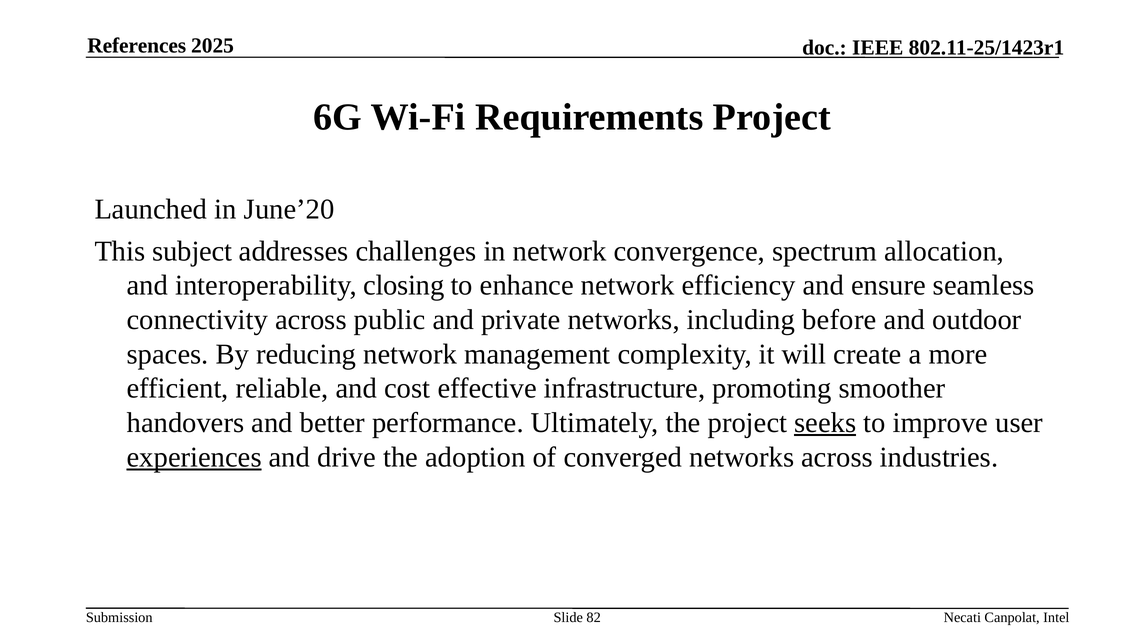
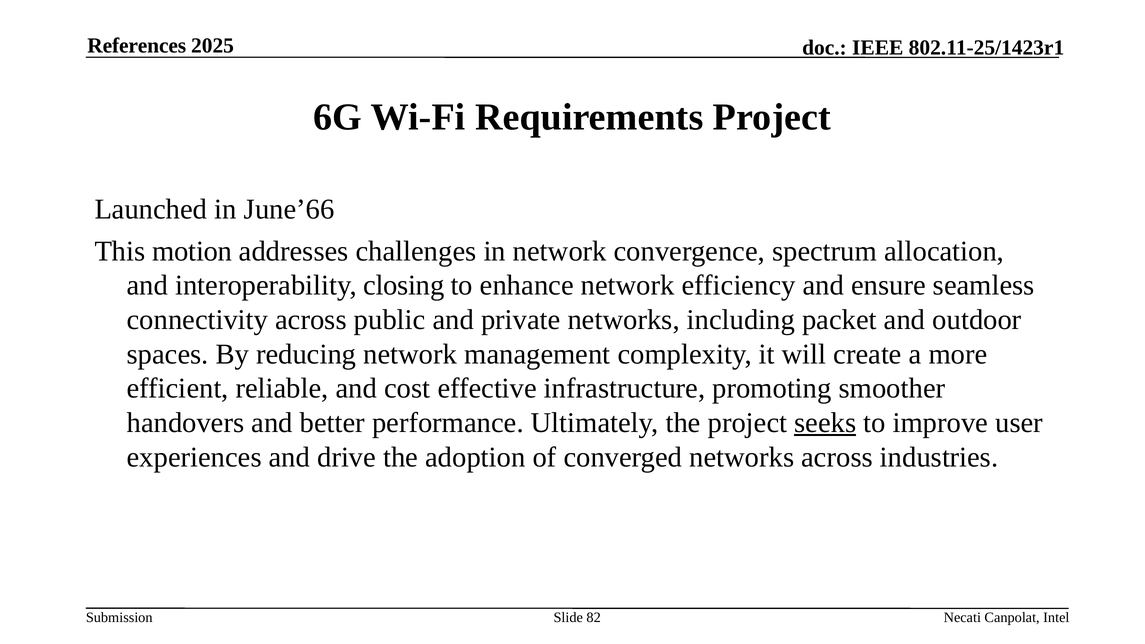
June’20: June’20 -> June’66
subject: subject -> motion
before: before -> packet
experiences underline: present -> none
